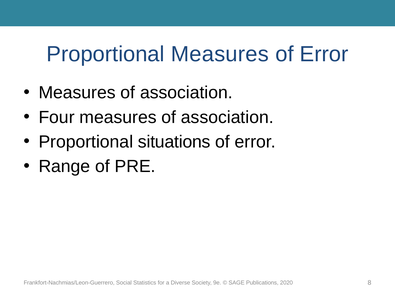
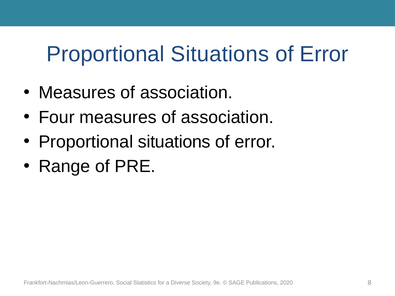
Measures at (220, 54): Measures -> Situations
